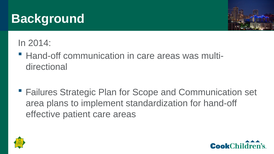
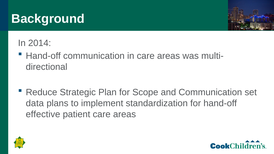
Failures: Failures -> Reduce
area: area -> data
